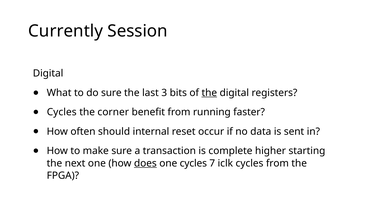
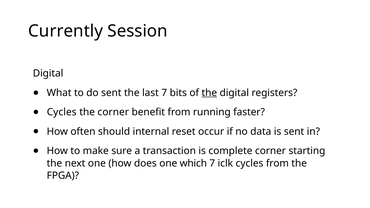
do sure: sure -> sent
last 3: 3 -> 7
complete higher: higher -> corner
does underline: present -> none
one cycles: cycles -> which
